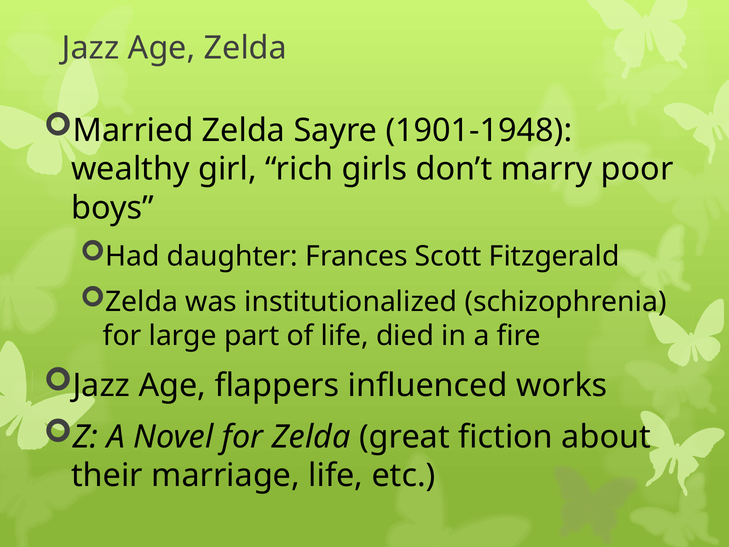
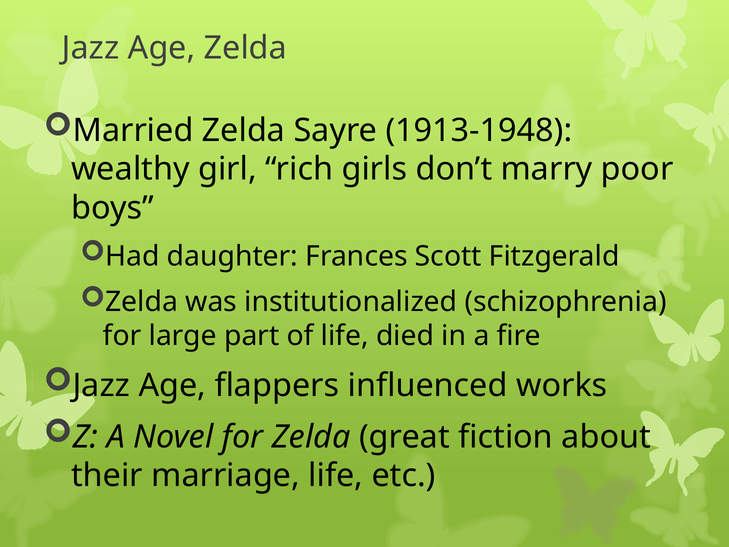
1901-1948: 1901-1948 -> 1913-1948
